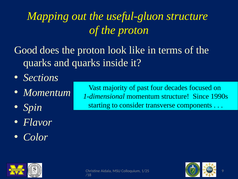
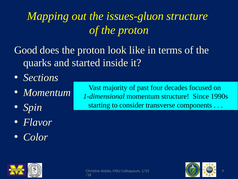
useful-gluon: useful-gluon -> issues-gluon
and quarks: quarks -> started
